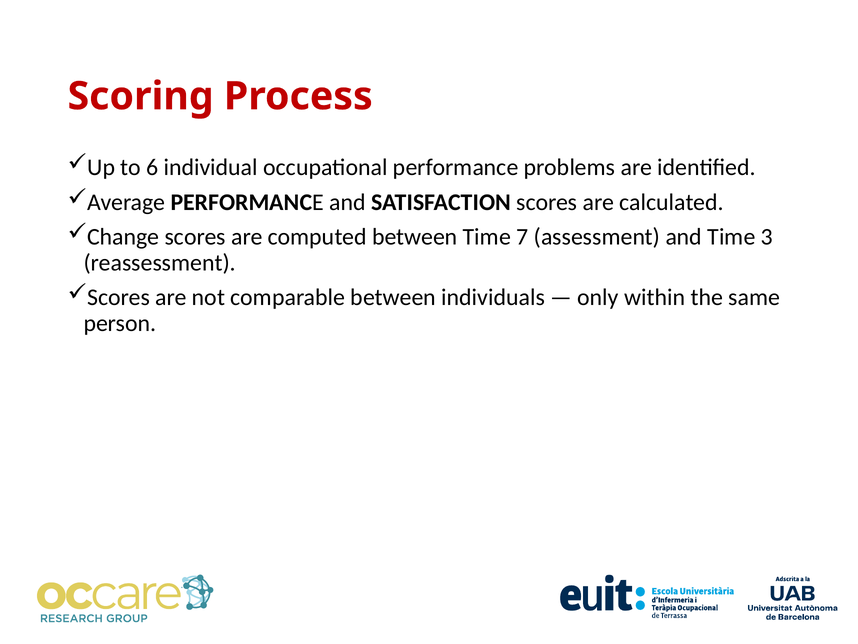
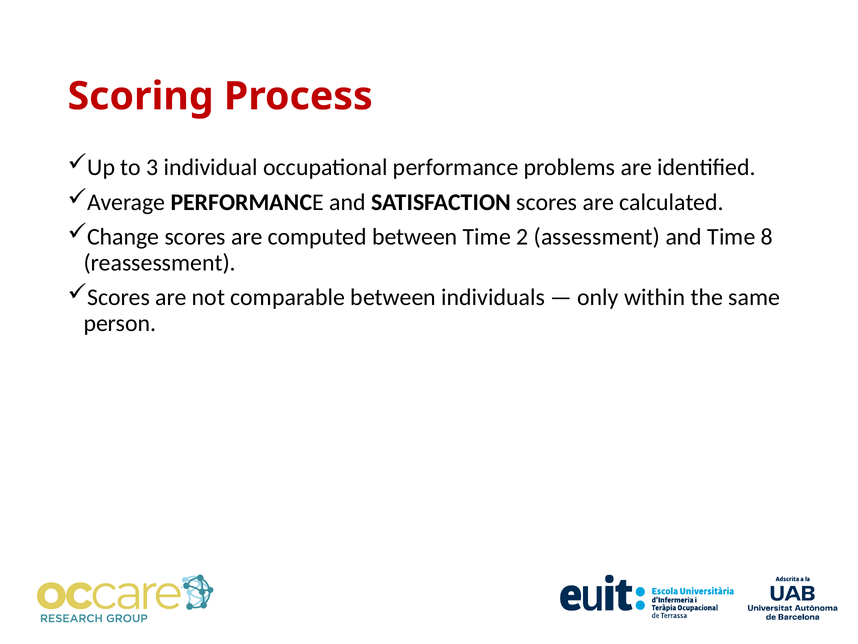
6: 6 -> 3
7: 7 -> 2
3: 3 -> 8
